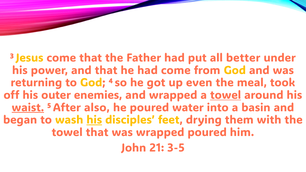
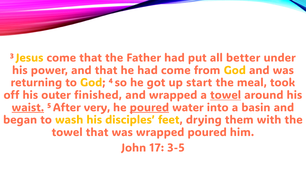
even: even -> start
enemies: enemies -> finished
also: also -> very
poured at (149, 108) underline: none -> present
his at (94, 120) underline: present -> none
21: 21 -> 17
